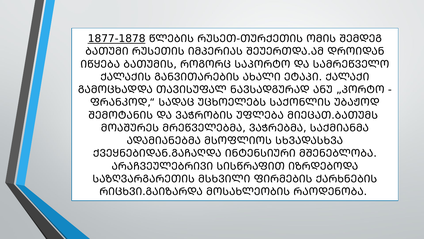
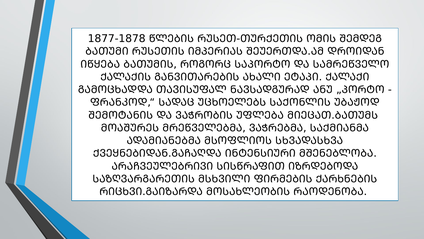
1877-1878 underline: present -> none
